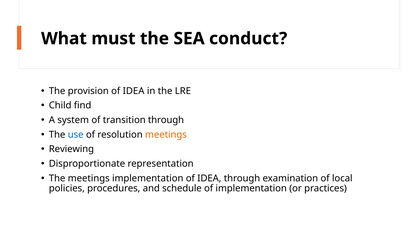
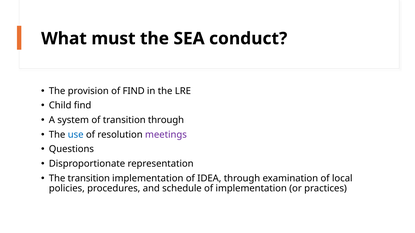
provision of IDEA: IDEA -> FIND
meetings at (166, 135) colour: orange -> purple
Reviewing: Reviewing -> Questions
The meetings: meetings -> transition
